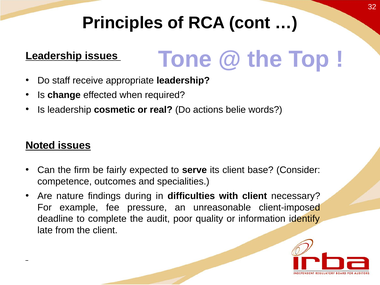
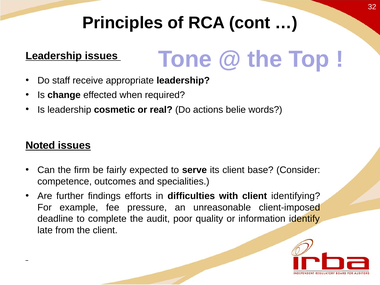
nature: nature -> further
during: during -> efforts
necessary: necessary -> identifying
